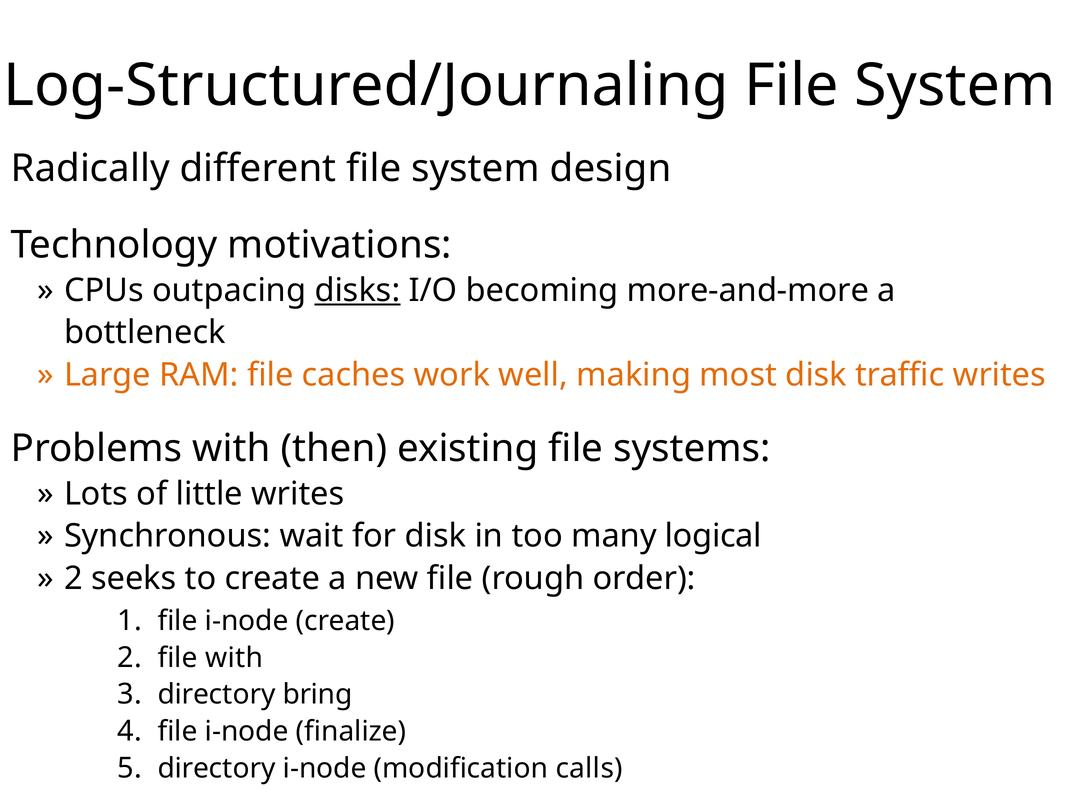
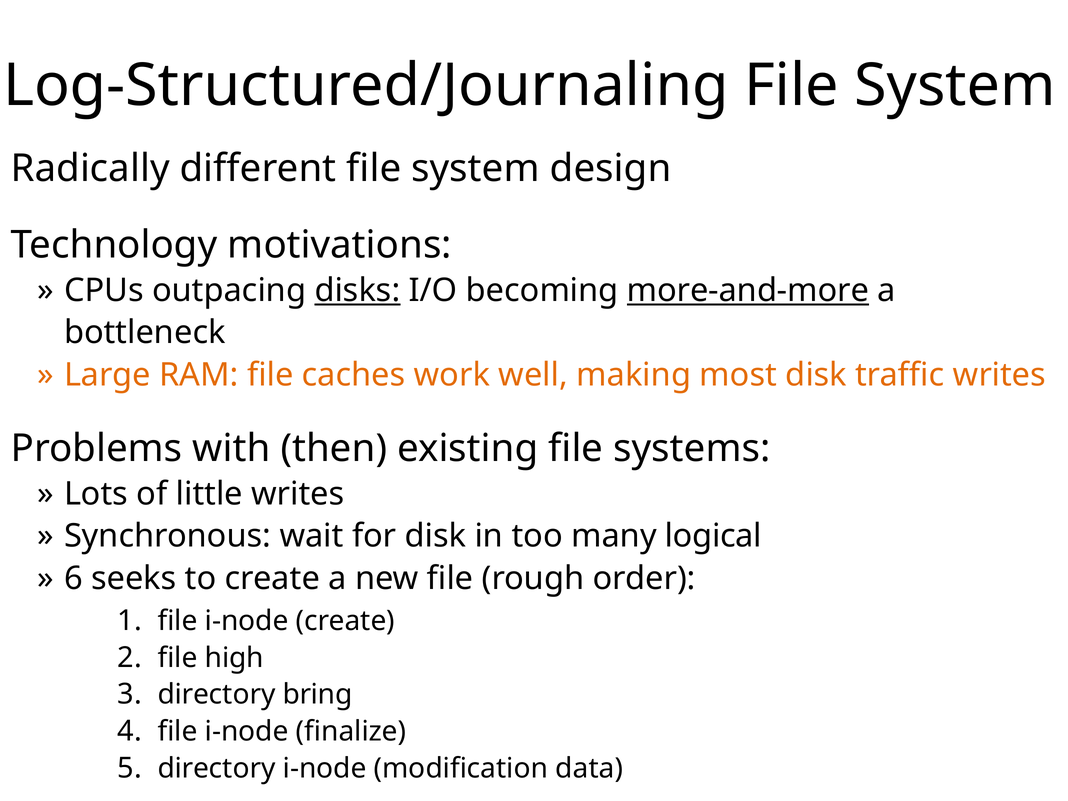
more-and-more underline: none -> present
2 at (73, 578): 2 -> 6
file with: with -> high
calls: calls -> data
